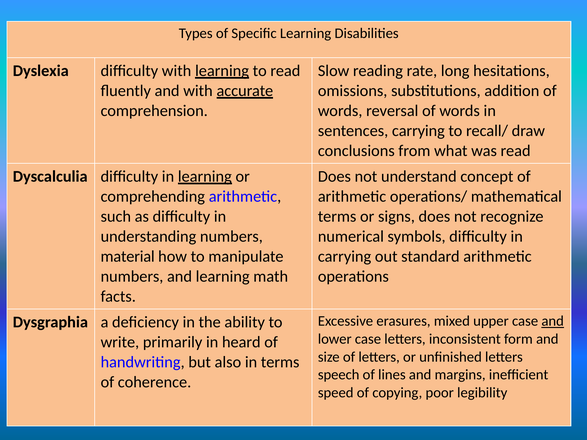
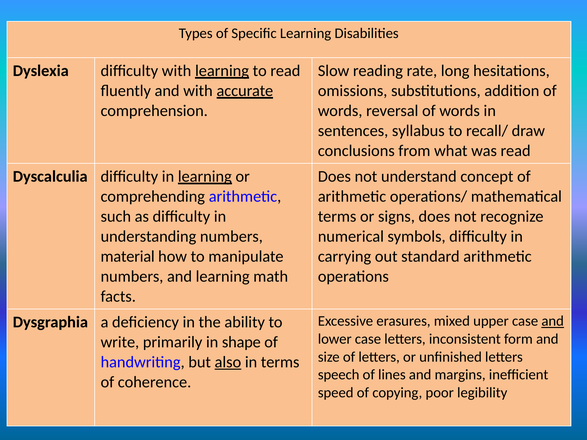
sentences carrying: carrying -> syllabus
heard: heard -> shape
also underline: none -> present
